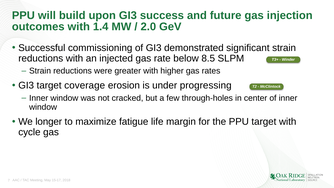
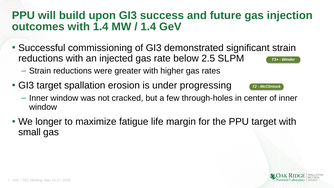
2.0 at (148, 27): 2.0 -> 1.4
8.5: 8.5 -> 2.5
coverage: coverage -> spallation
cycle: cycle -> small
